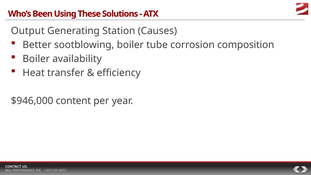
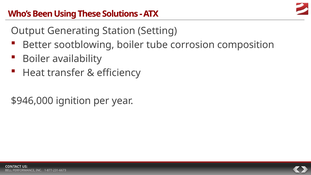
Causes: Causes -> Setting
content: content -> ignition
